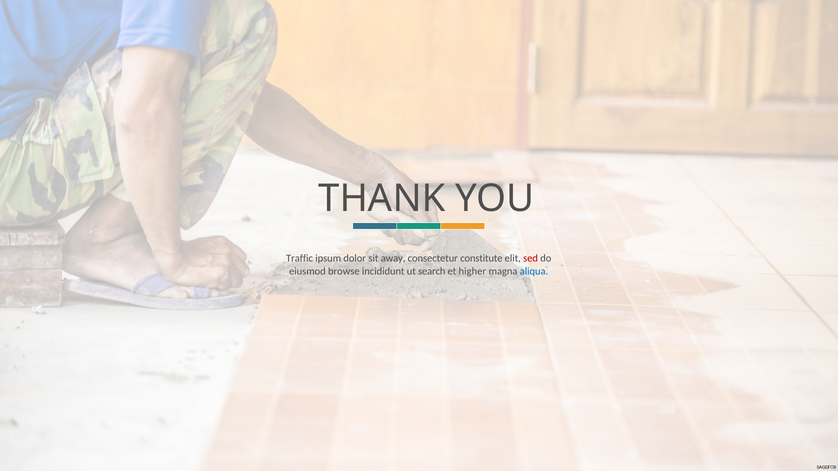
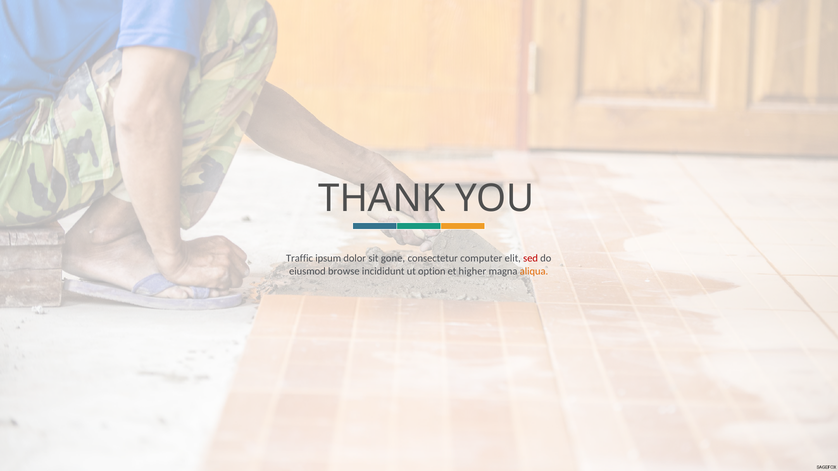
away: away -> gone
constitute: constitute -> computer
search: search -> option
aliqua colour: blue -> orange
